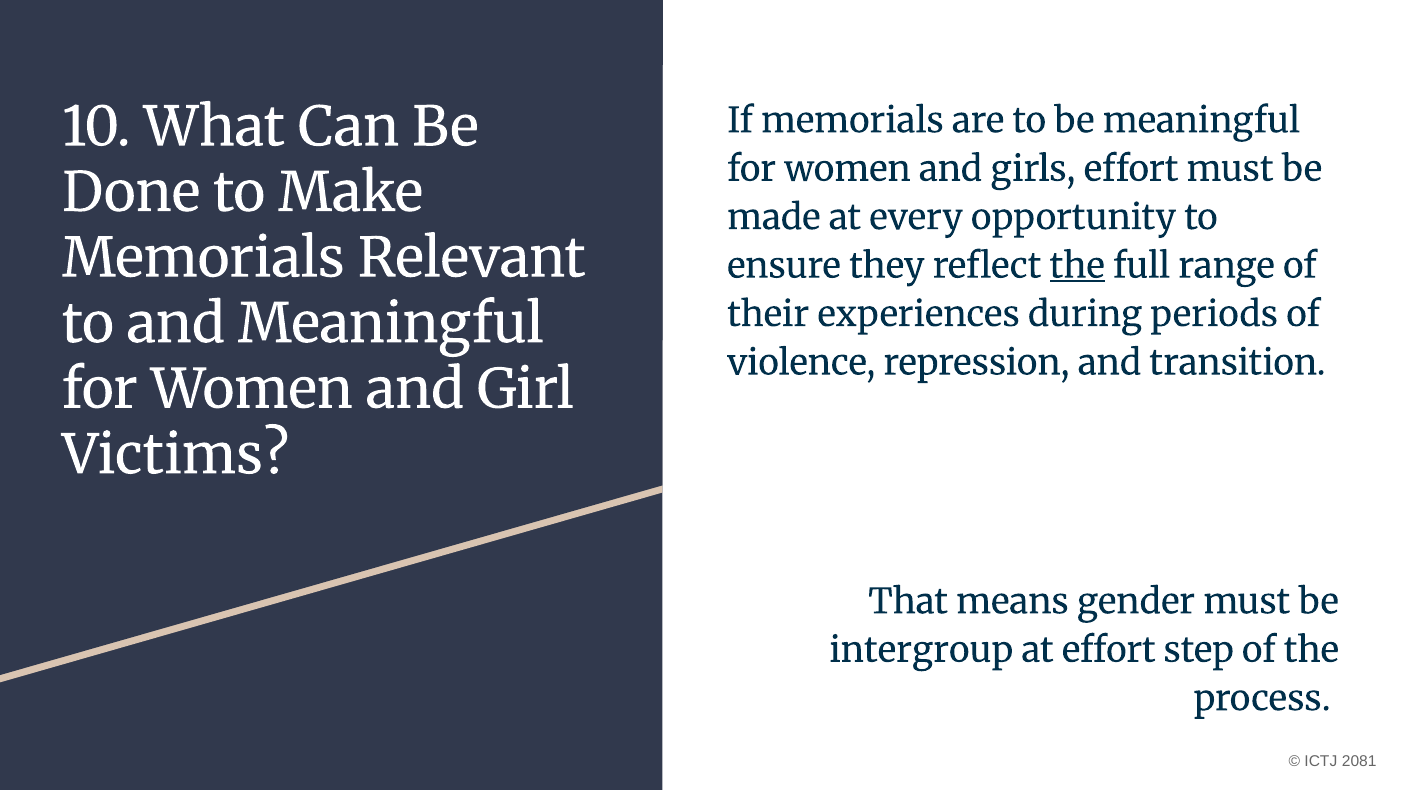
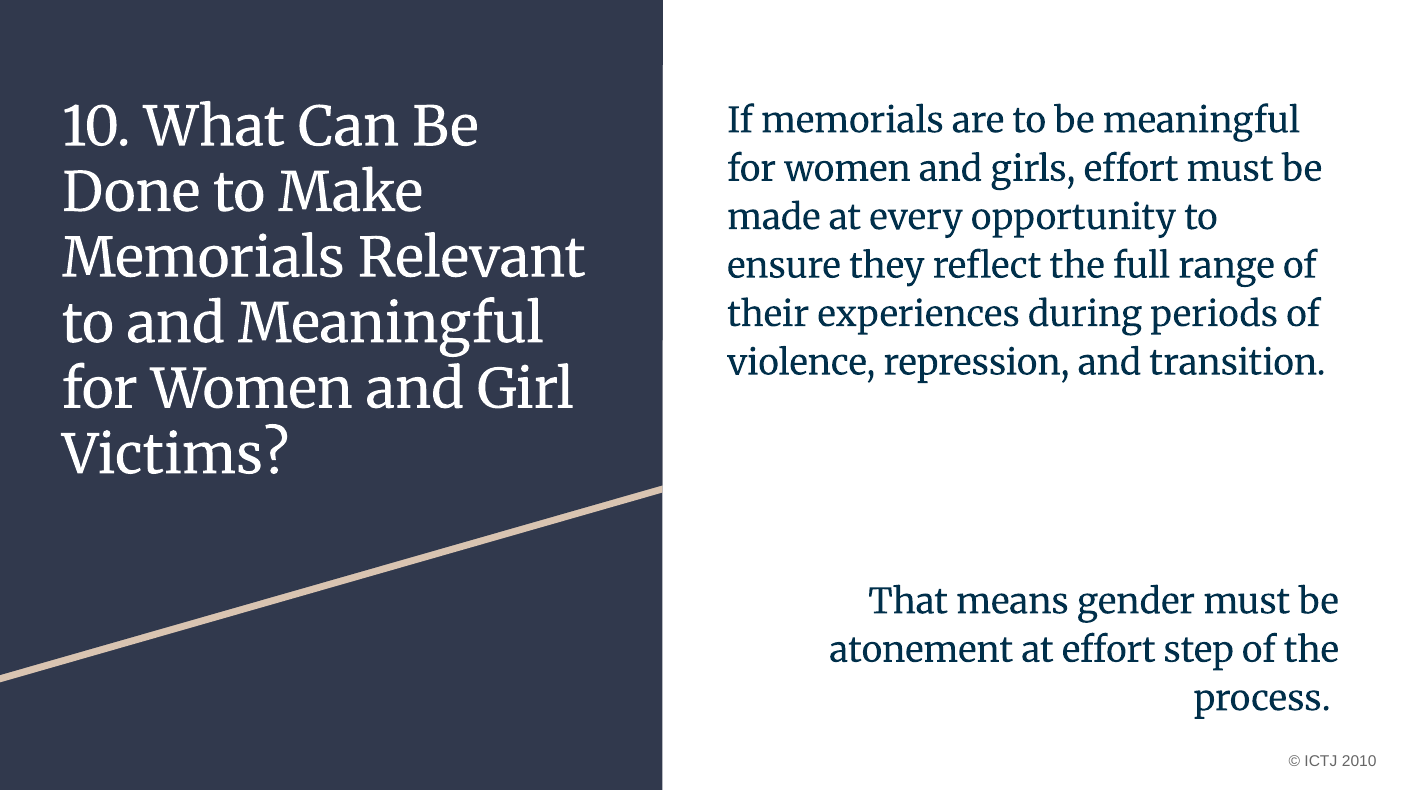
the at (1077, 266) underline: present -> none
intergroup: intergroup -> atonement
2081: 2081 -> 2010
